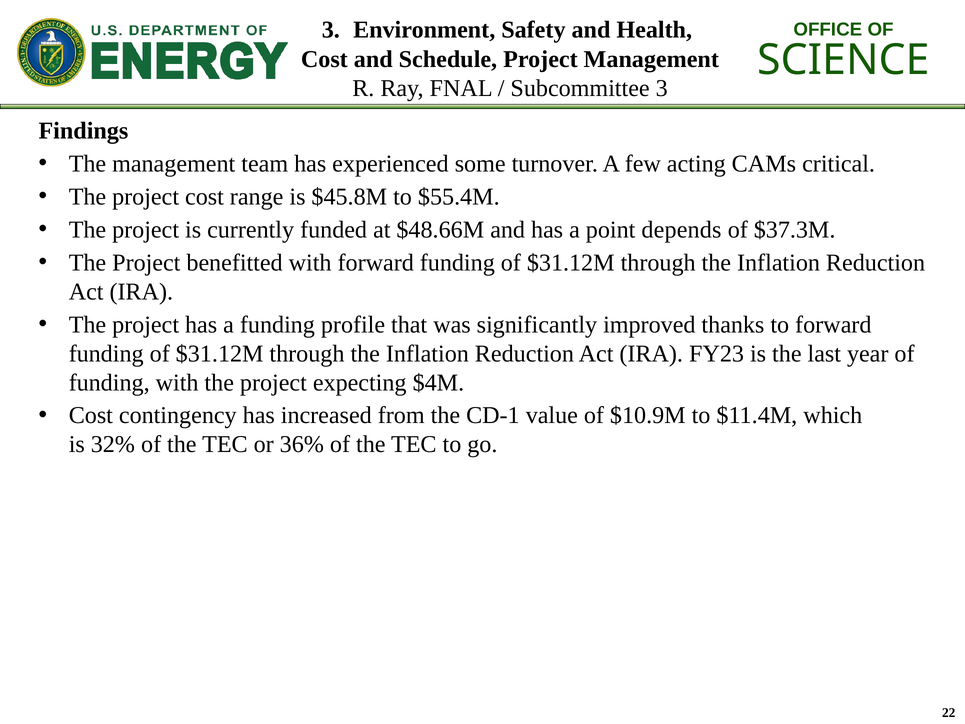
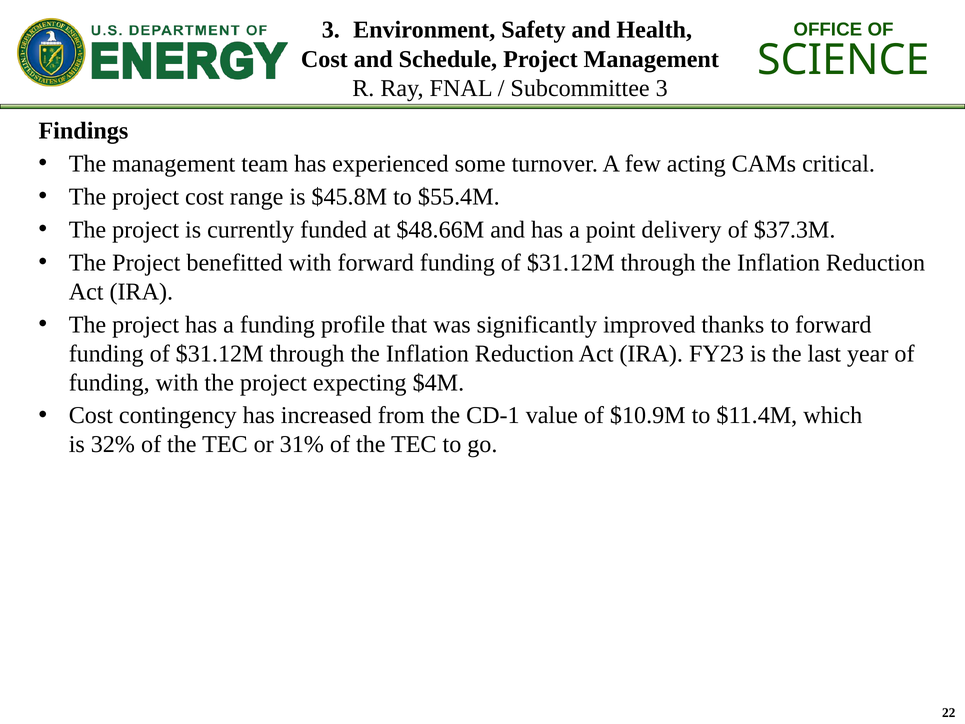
depends: depends -> delivery
36%: 36% -> 31%
